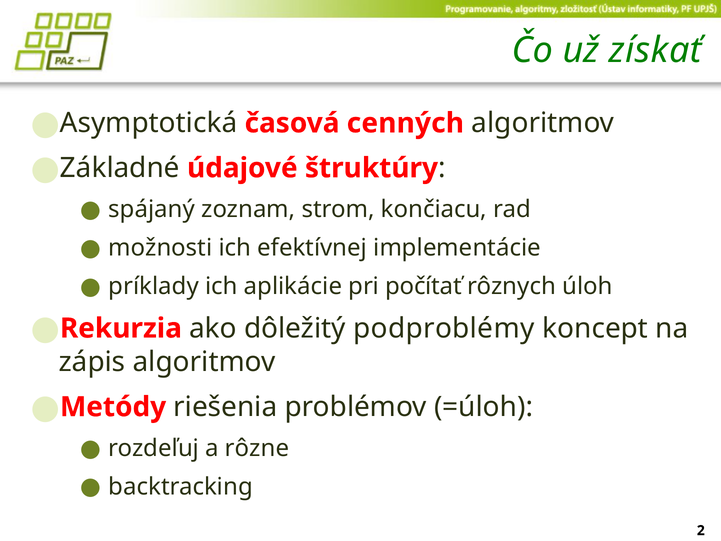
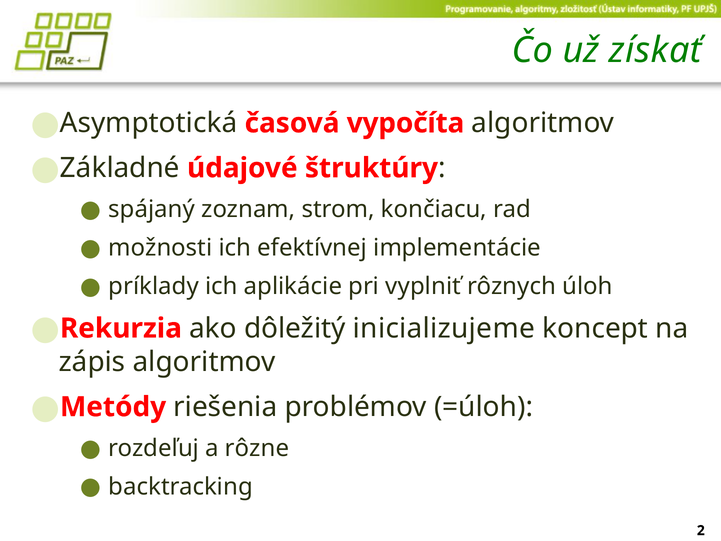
cenných: cenných -> vypočíta
počítať: počítať -> vyplniť
podproblémy: podproblémy -> inicializujeme
